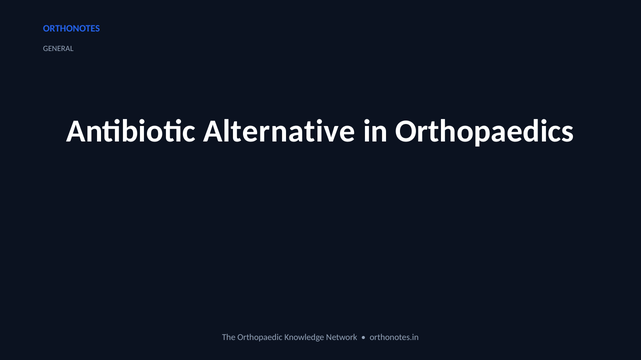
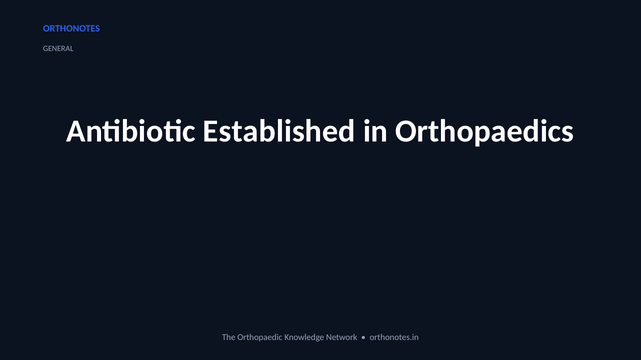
Alternative: Alternative -> Established
